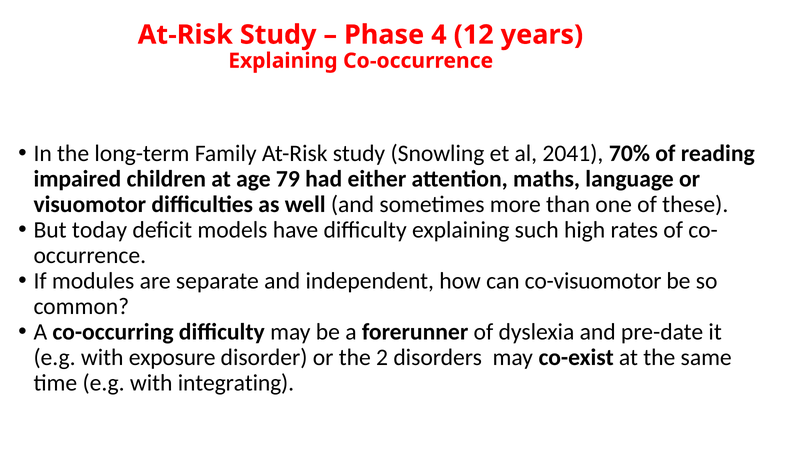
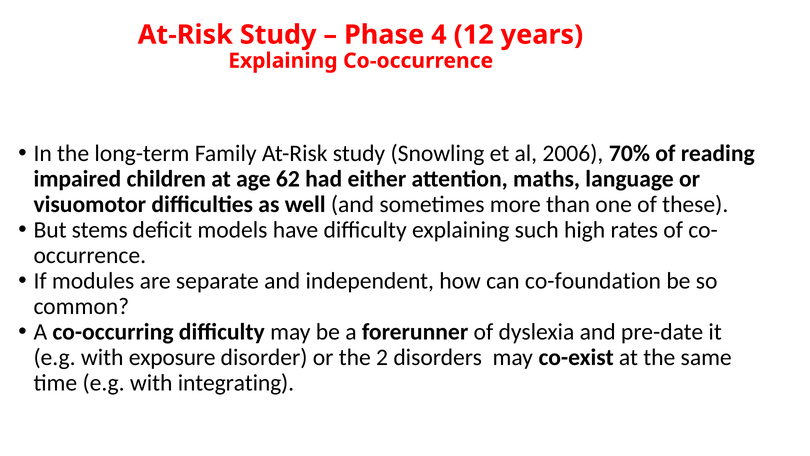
2041: 2041 -> 2006
79: 79 -> 62
today: today -> stems
co-visuomotor: co-visuomotor -> co-foundation
